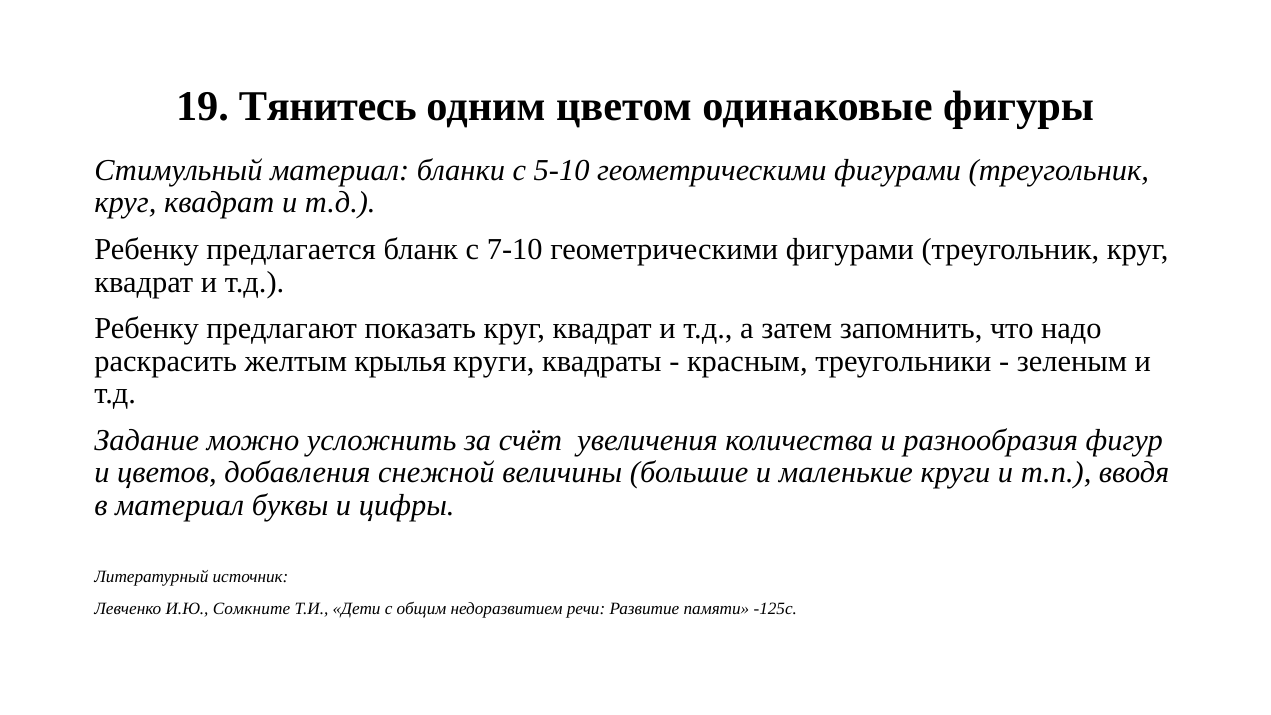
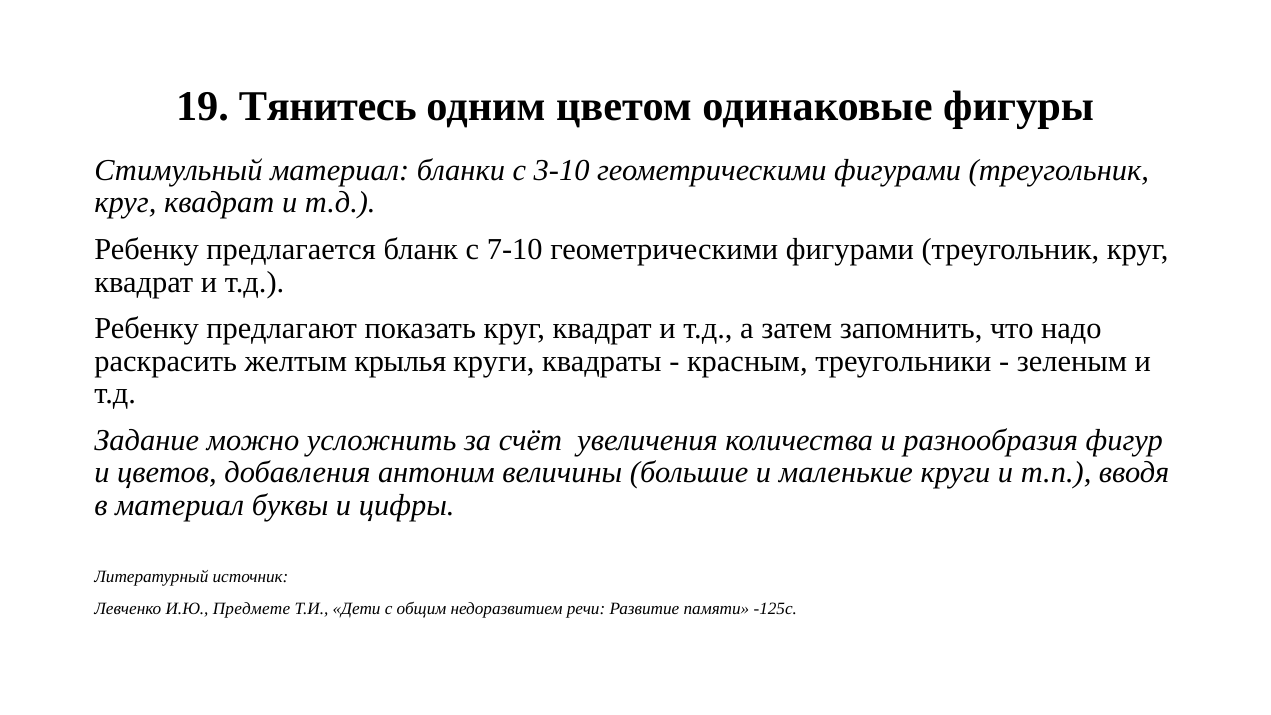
5-10: 5-10 -> 3-10
снежной: снежной -> антоним
Сомкните: Сомкните -> Предмете
